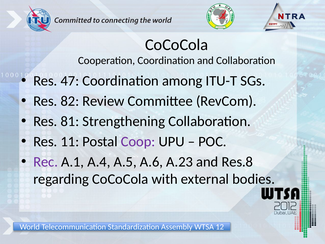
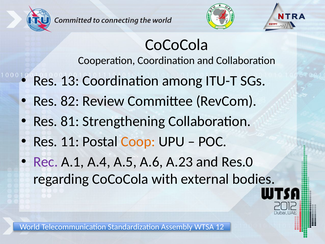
47: 47 -> 13
Coop colour: purple -> orange
Res.8: Res.8 -> Res.0
